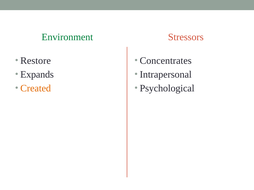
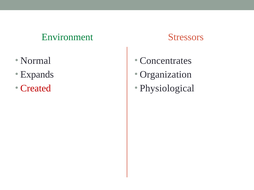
Restore: Restore -> Normal
Intrapersonal: Intrapersonal -> Organization
Created colour: orange -> red
Psychological: Psychological -> Physiological
